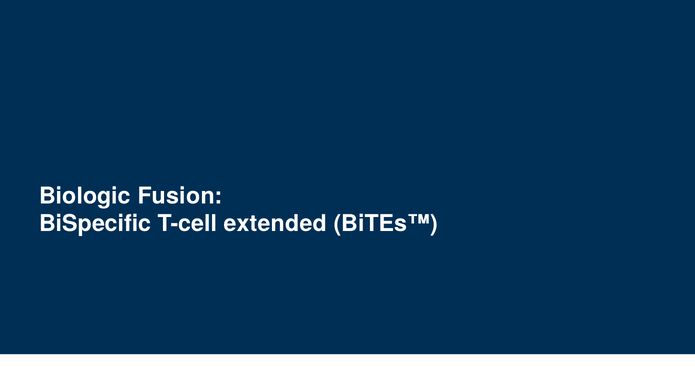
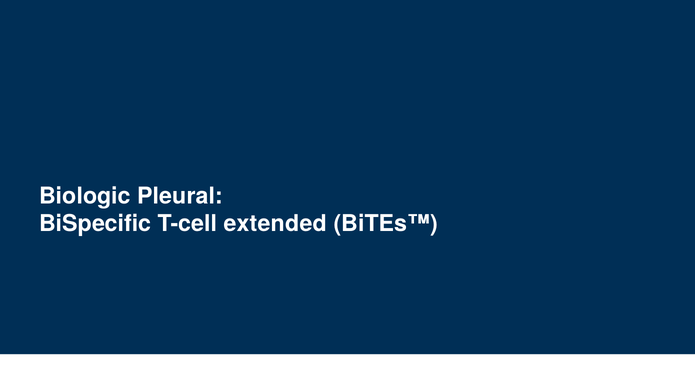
Fusion: Fusion -> Pleural
